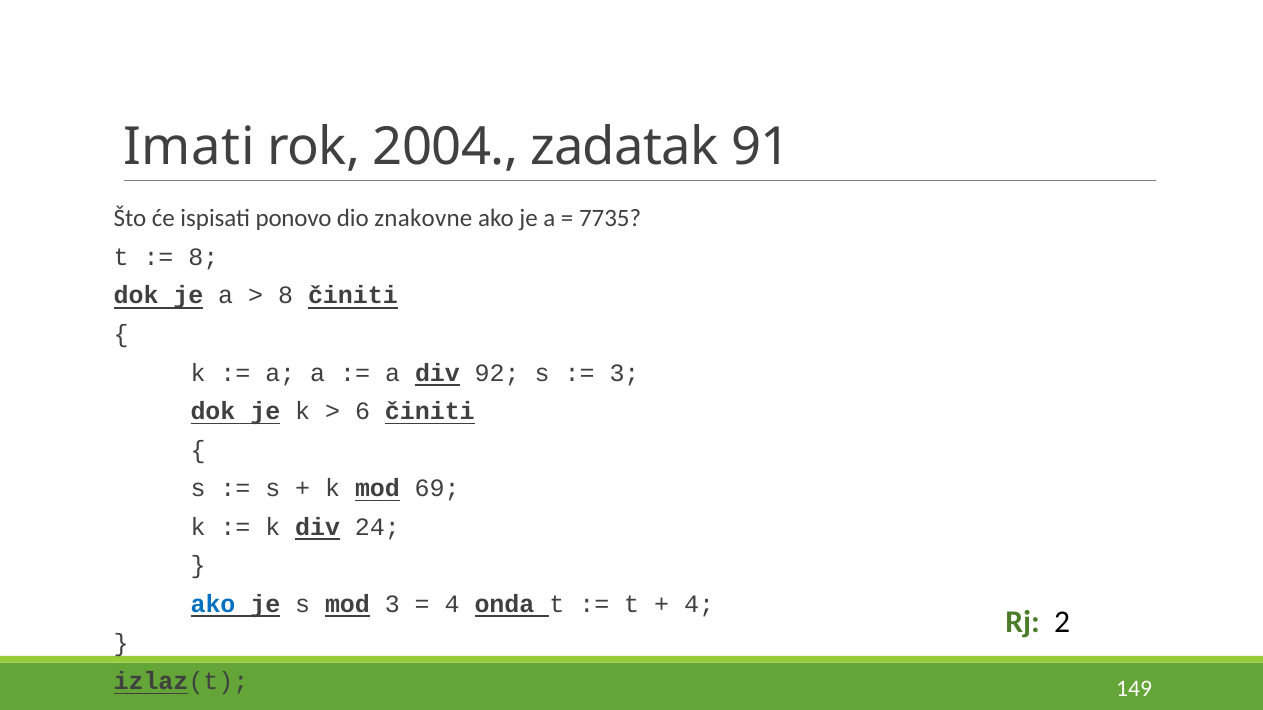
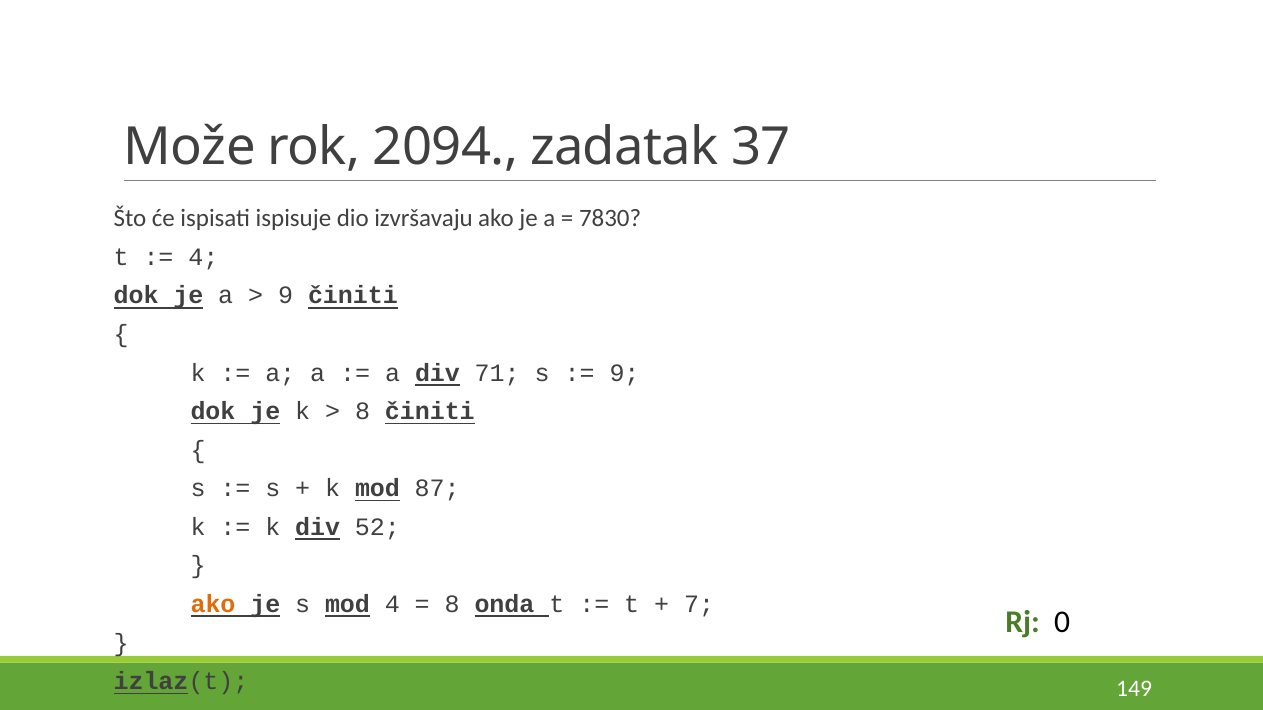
Imati: Imati -> Može
2004: 2004 -> 2094
91: 91 -> 37
ponovo: ponovo -> ispisuje
znakovne: znakovne -> izvršavaju
7735: 7735 -> 7830
8 at (203, 257): 8 -> 4
8 at (286, 296): 8 -> 9
92: 92 -> 71
3 at (624, 373): 3 -> 9
6 at (363, 412): 6 -> 8
69: 69 -> 87
24: 24 -> 52
ako at (213, 605) colour: blue -> orange
mod 3: 3 -> 4
4 at (452, 605): 4 -> 8
4 at (699, 605): 4 -> 7
2: 2 -> 0
